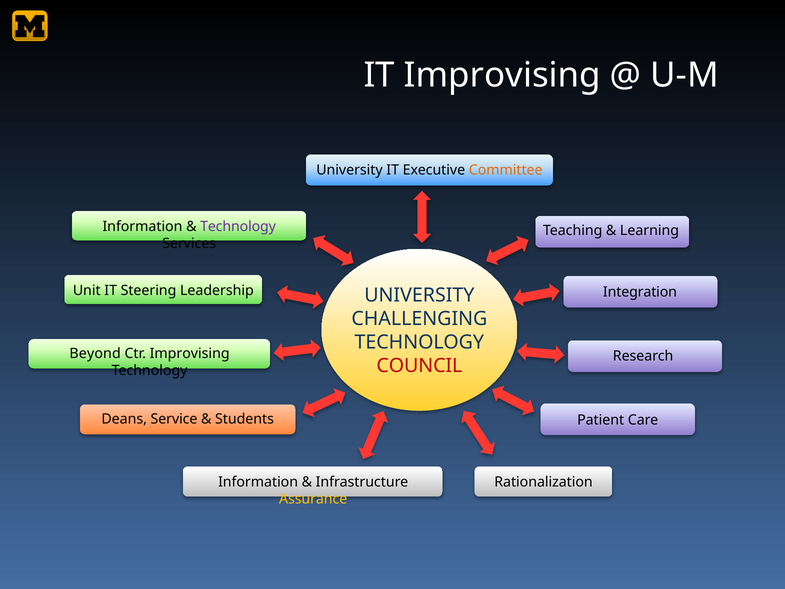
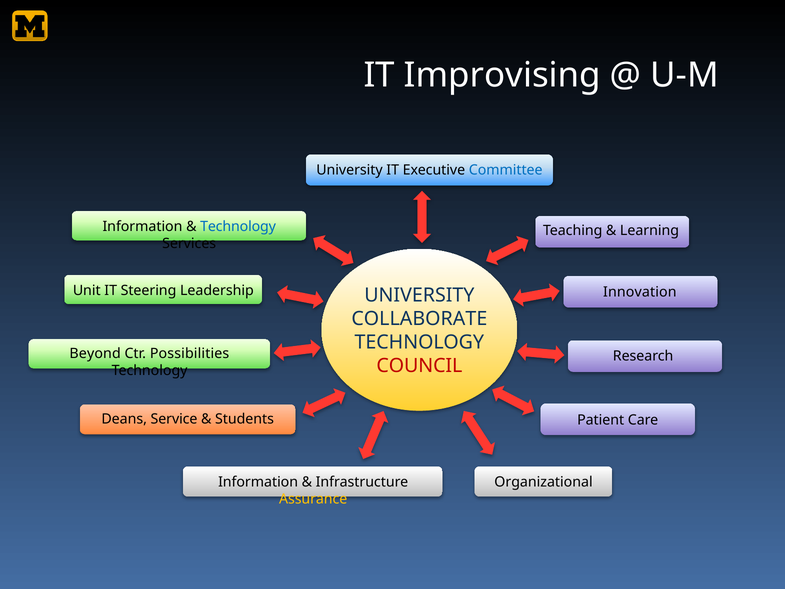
Committee colour: orange -> blue
Technology at (238, 226) colour: purple -> blue
Integration: Integration -> Innovation
CHALLENGING: CHALLENGING -> COLLABORATE
Ctr Improvising: Improvising -> Possibilities
Rationalization: Rationalization -> Organizational
